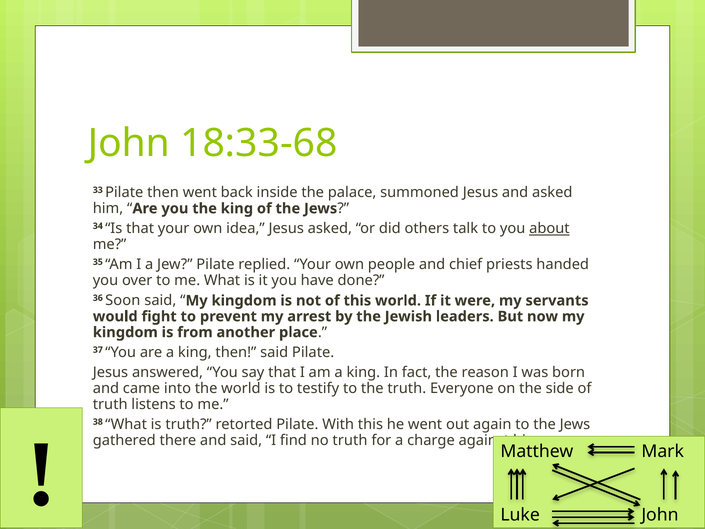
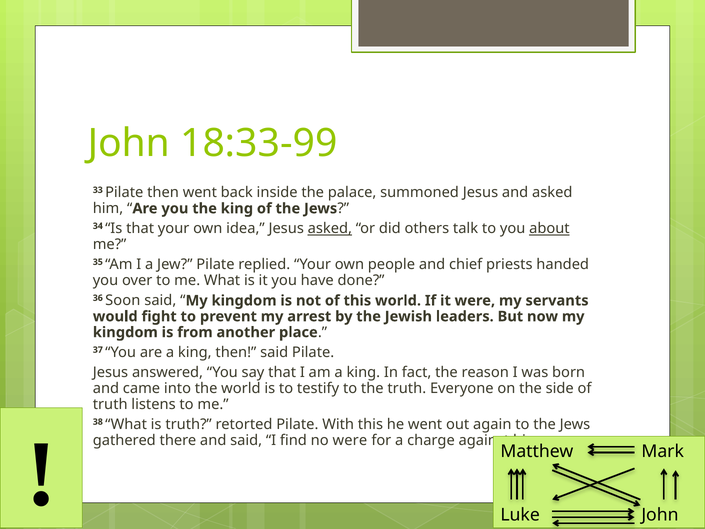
18:33-68: 18:33-68 -> 18:33-99
asked at (330, 228) underline: none -> present
no truth: truth -> were
